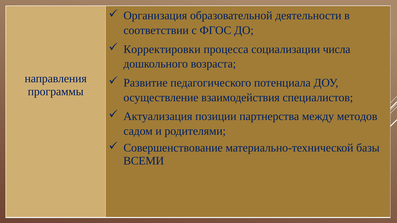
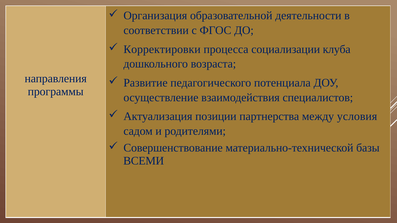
числа: числа -> клуба
методов: методов -> условия
